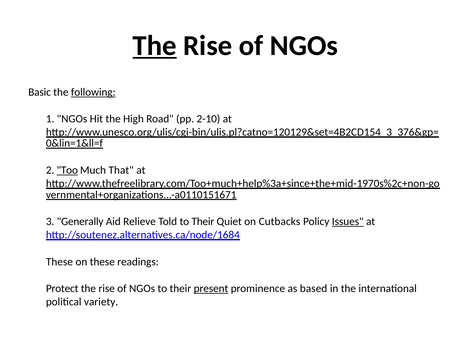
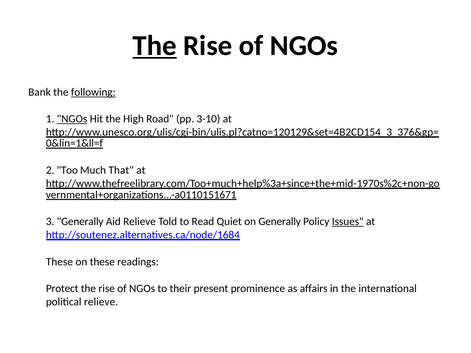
Basic: Basic -> Bank
NGOs at (72, 119) underline: none -> present
2-10: 2-10 -> 3-10
Too underline: present -> none
Told to Their: Their -> Read
on Cutbacks: Cutbacks -> Generally
present underline: present -> none
based: based -> affairs
political variety: variety -> relieve
